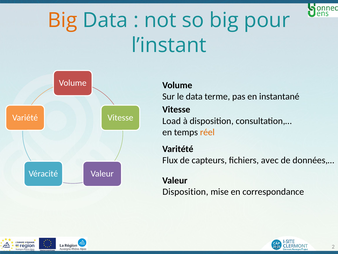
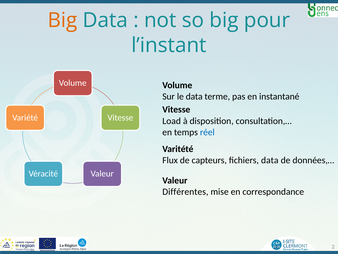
réel colour: orange -> blue
fichiers avec: avec -> data
Disposition at (185, 191): Disposition -> Différentes
